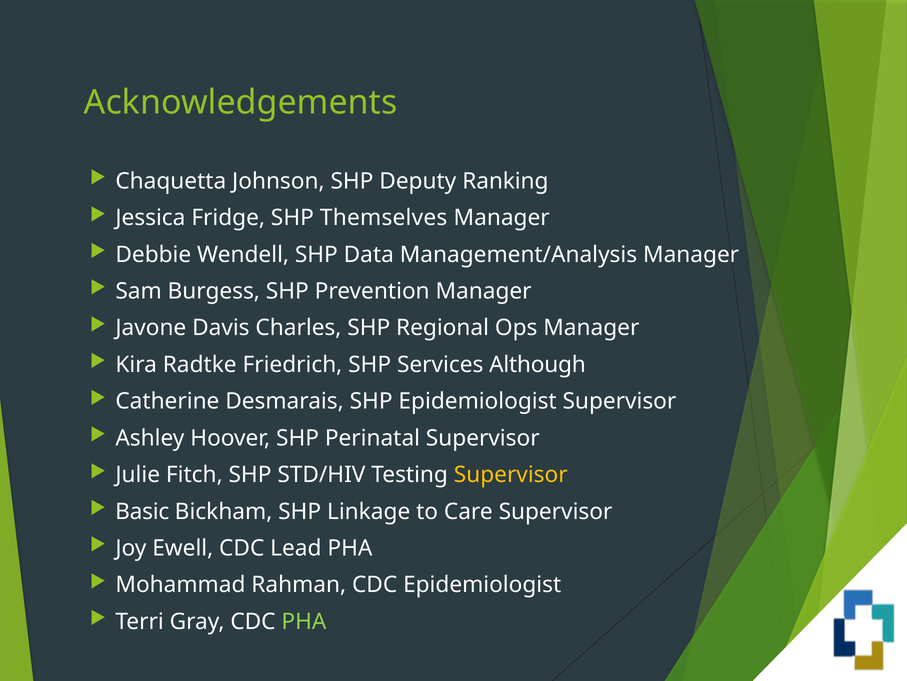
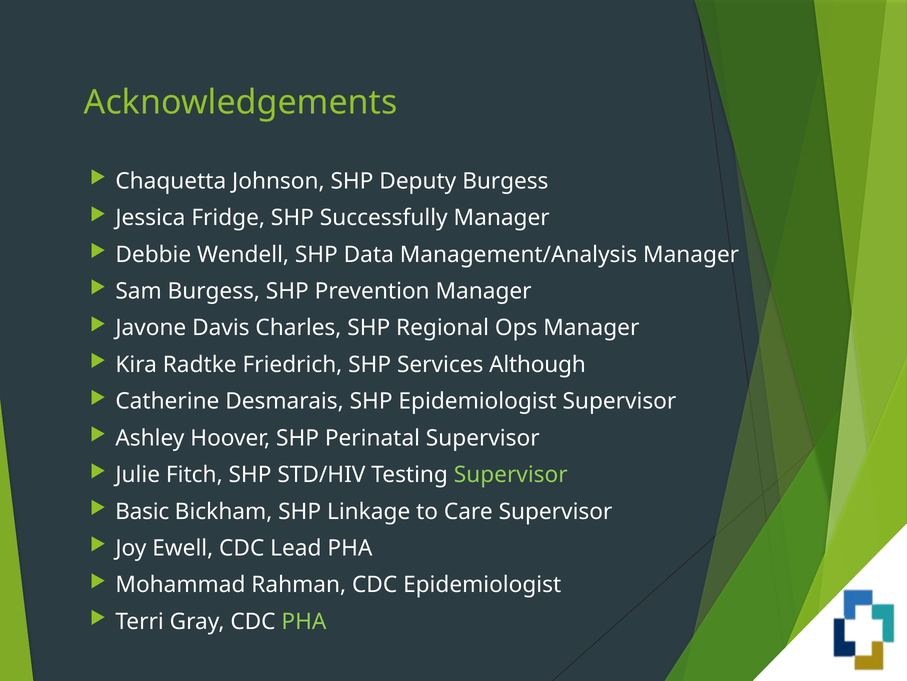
Deputy Ranking: Ranking -> Burgess
Themselves: Themselves -> Successfully
Supervisor at (511, 474) colour: yellow -> light green
